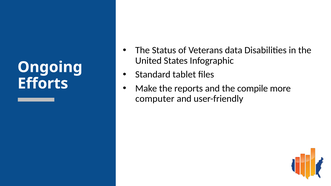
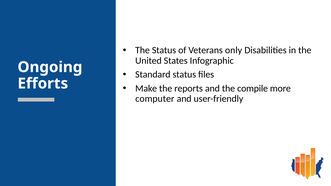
data: data -> only
Standard tablet: tablet -> status
